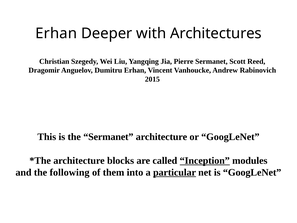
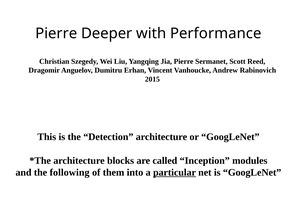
Erhan at (56, 33): Erhan -> Pierre
Architectures: Architectures -> Performance
the Sermanet: Sermanet -> Detection
Inception underline: present -> none
